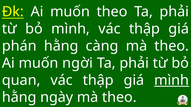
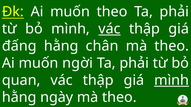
vác at (109, 29) underline: none -> present
phán: phán -> đấng
càng: càng -> chân
